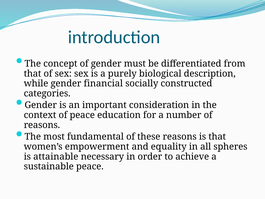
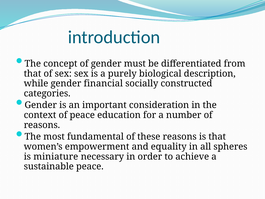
attainable: attainable -> miniature
